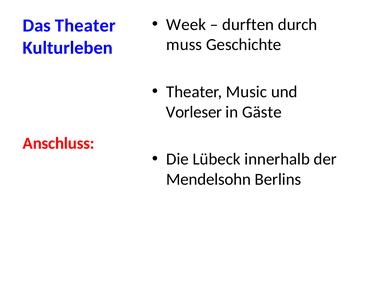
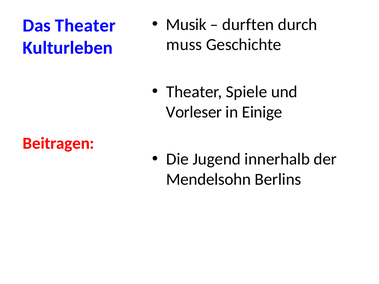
Week: Week -> Musik
Music: Music -> Spiele
Gäste: Gäste -> Einige
Anschluss: Anschluss -> Beitragen
Lübeck: Lübeck -> Jugend
